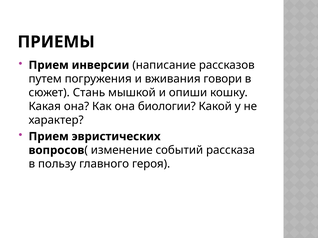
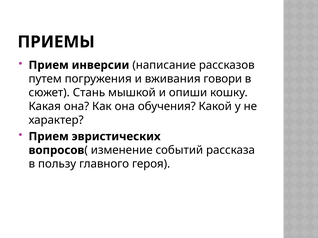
биологии: биологии -> обучения
